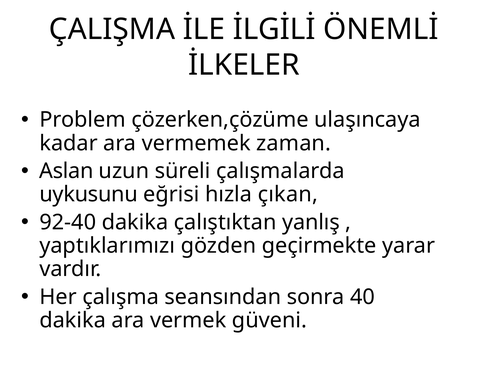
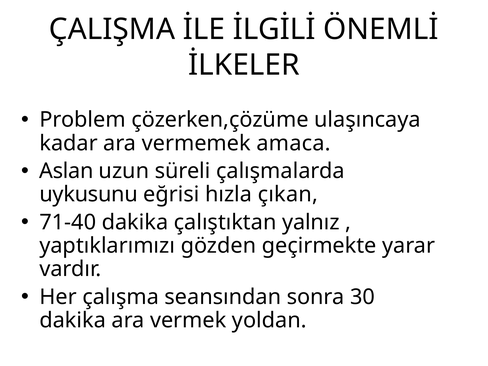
zaman: zaman -> amaca
92-40: 92-40 -> 71-40
yanlış: yanlış -> yalnız
40: 40 -> 30
güveni: güveni -> yoldan
